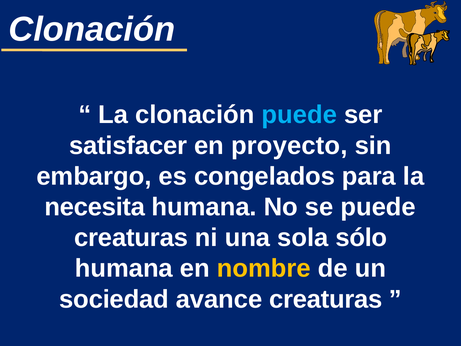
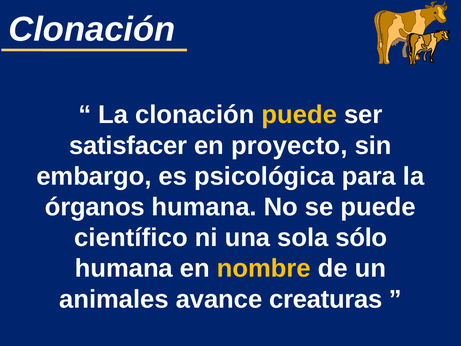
puede at (299, 115) colour: light blue -> yellow
congelados: congelados -> psicológica
necesita: necesita -> órganos
creaturas at (131, 238): creaturas -> científico
sociedad: sociedad -> animales
